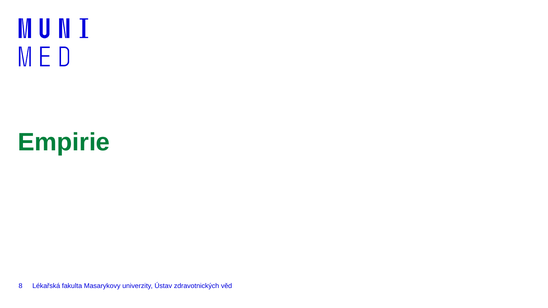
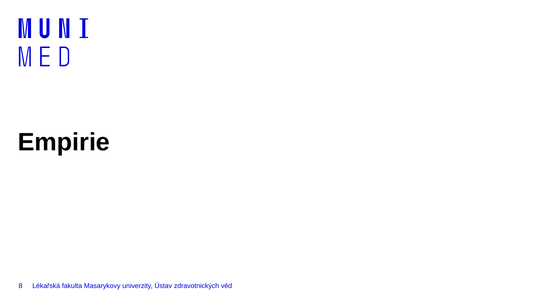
Empirie colour: green -> black
